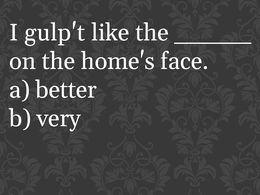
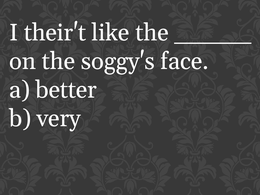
gulp't: gulp't -> their't
home's: home's -> soggy's
